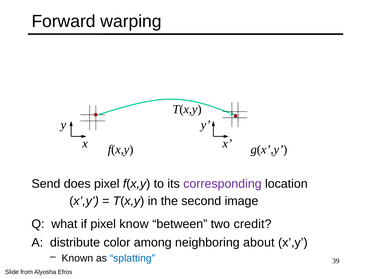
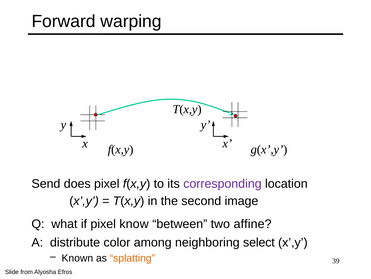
credit: credit -> affine
about: about -> select
splatting colour: blue -> orange
